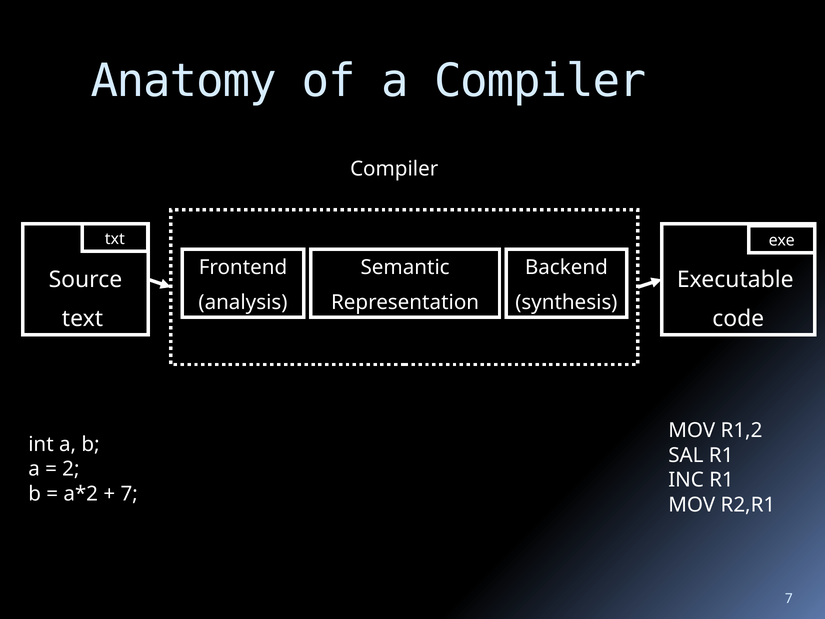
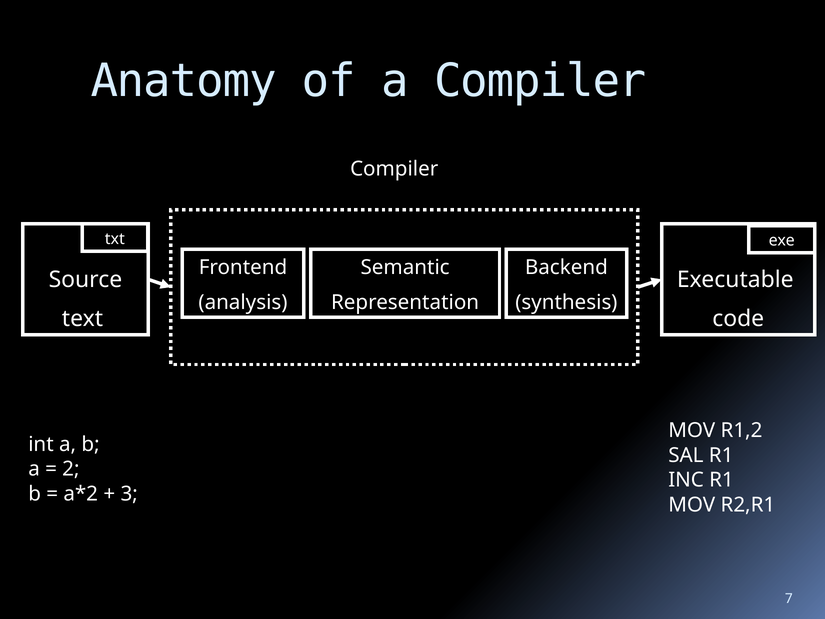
7 at (129, 494): 7 -> 3
